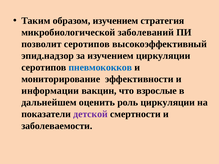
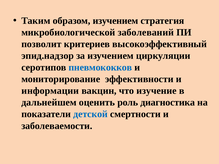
позволит серотипов: серотипов -> критериев
взрослые: взрослые -> изучение
роль циркуляции: циркуляции -> диагностика
детской colour: purple -> blue
